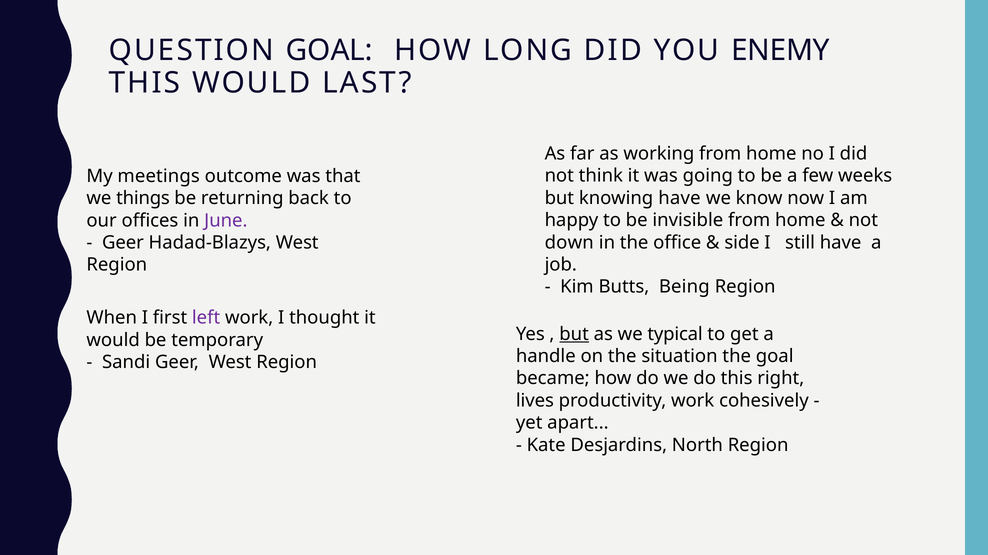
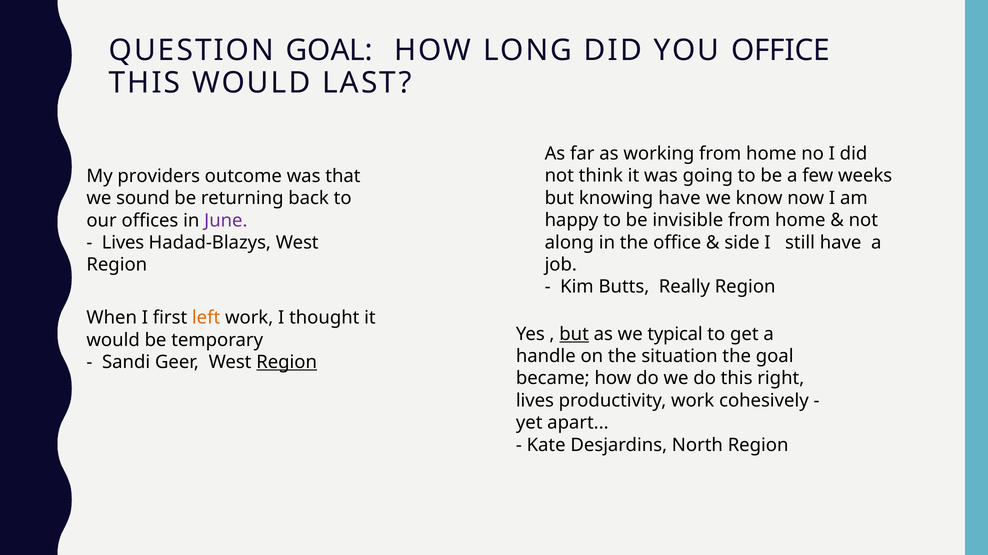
YOU ENEMY: ENEMY -> OFFICE
meetings: meetings -> providers
things: things -> sound
down: down -> along
Geer at (123, 243): Geer -> Lives
Being: Being -> Really
left colour: purple -> orange
Region at (287, 363) underline: none -> present
